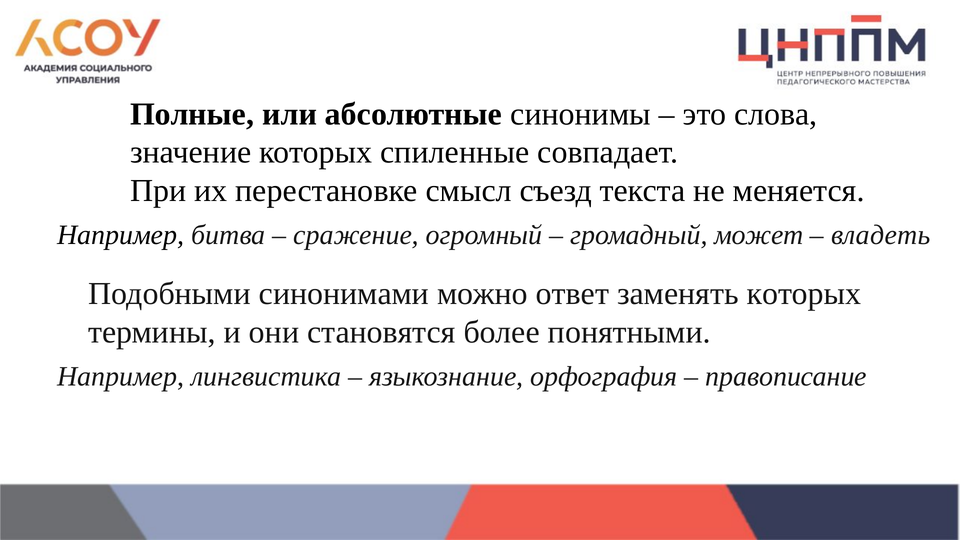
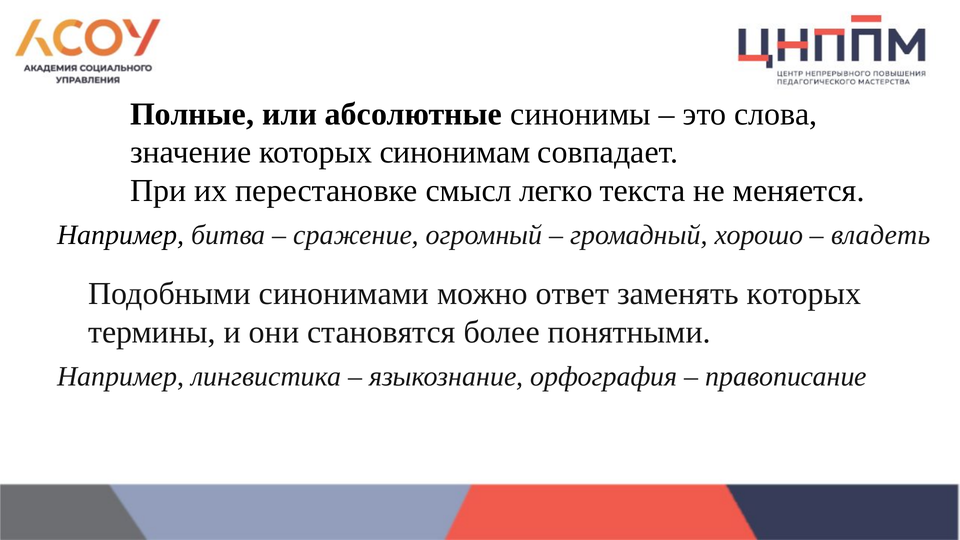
спиленные: спиленные -> синонимам
съезд: съезд -> легко
может: может -> хорошо
